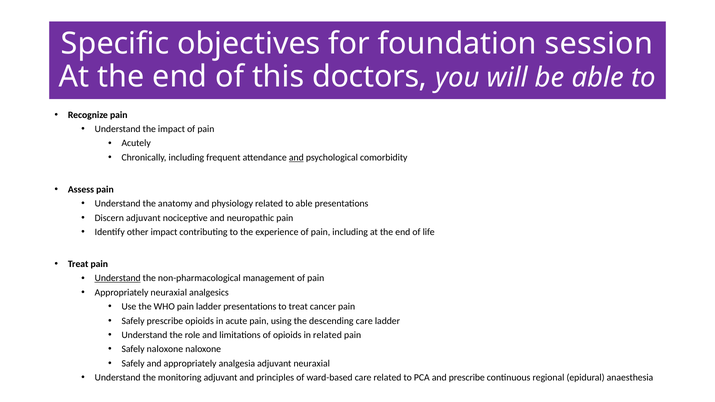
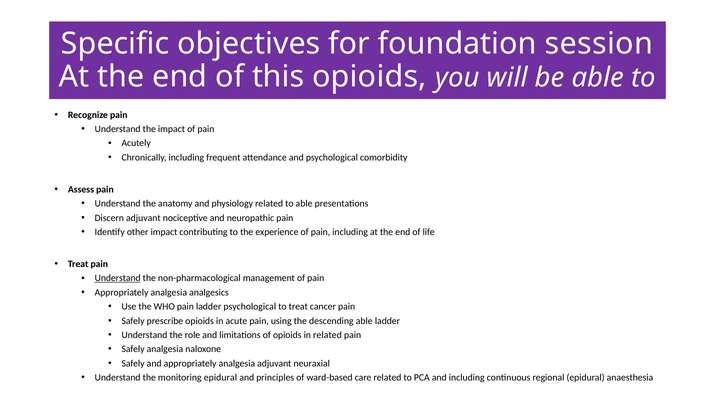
this doctors: doctors -> opioids
and at (296, 157) underline: present -> none
neuraxial at (169, 293): neuraxial -> analgesia
ladder presentations: presentations -> psychological
descending care: care -> able
Safely naloxone: naloxone -> analgesia
monitoring adjuvant: adjuvant -> epidural
and prescribe: prescribe -> including
